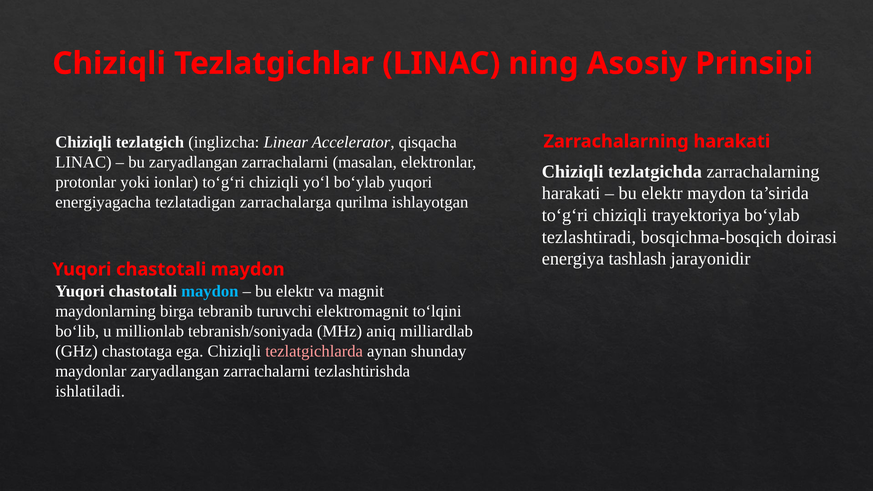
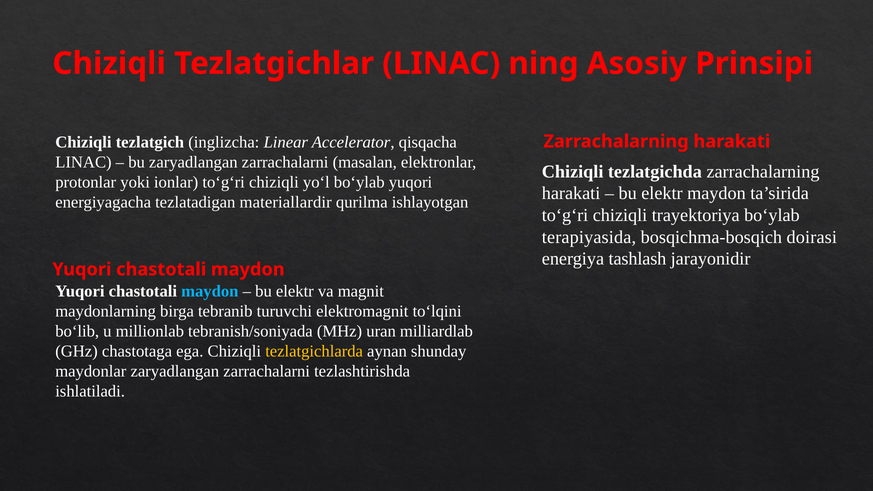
zarrachalarga: zarrachalarga -> materiallardir
tezlashtiradi: tezlashtiradi -> terapiyasida
aniq: aniq -> uran
tezlatgichlarda colour: pink -> yellow
